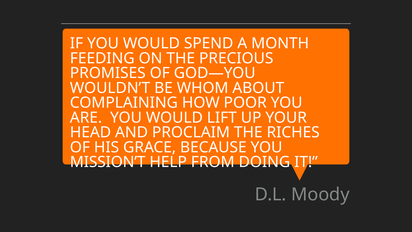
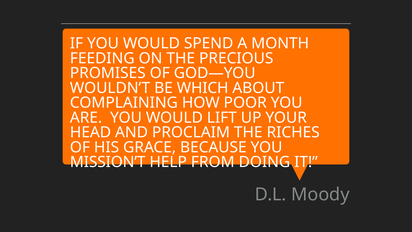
WHOM: WHOM -> WHICH
